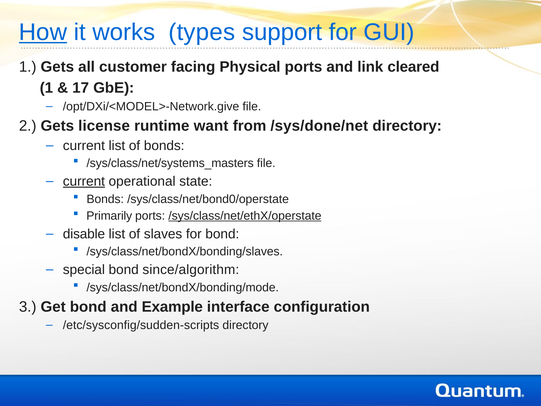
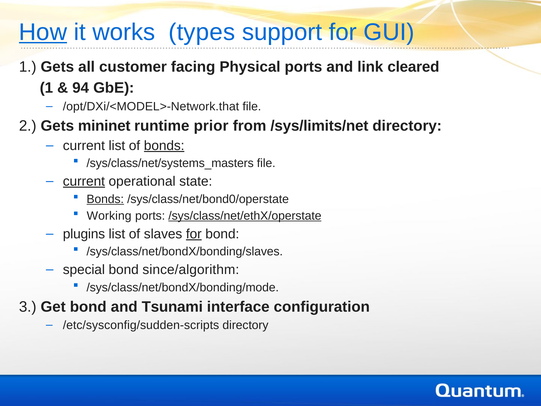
17: 17 -> 94
/opt/DXi/<MODEL>-Network.give: /opt/DXi/<MODEL>-Network.give -> /opt/DXi/<MODEL>-Network.that
license: license -> mininet
want: want -> prior
/sys/done/net: /sys/done/net -> /sys/limits/net
bonds at (164, 146) underline: none -> present
Bonds at (105, 199) underline: none -> present
Primarily: Primarily -> Working
disable: disable -> plugins
for at (194, 234) underline: none -> present
Example: Example -> Tsunami
